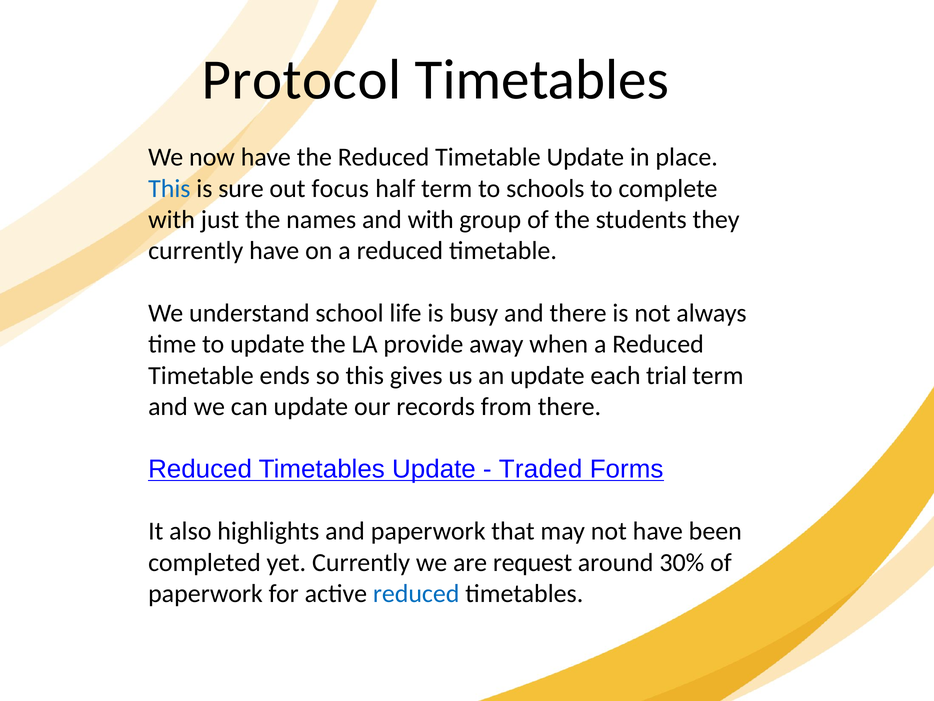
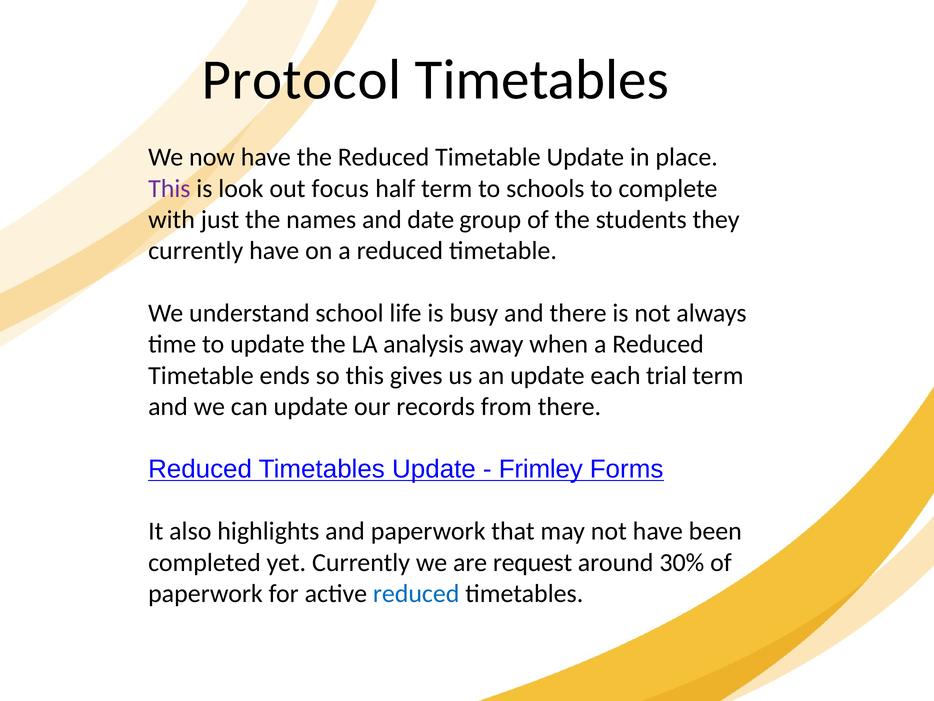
This at (169, 188) colour: blue -> purple
sure: sure -> look
and with: with -> date
provide: provide -> analysis
Traded: Traded -> Frimley
